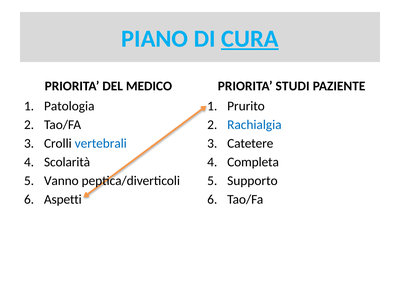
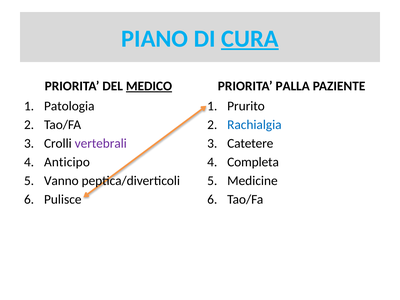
MEDICO underline: none -> present
STUDI: STUDI -> PALLA
vertebrali colour: blue -> purple
Scolarità: Scolarità -> Anticipo
Supporto: Supporto -> Medicine
Aspetti: Aspetti -> Pulisce
